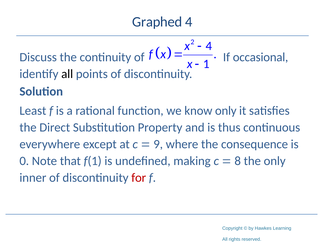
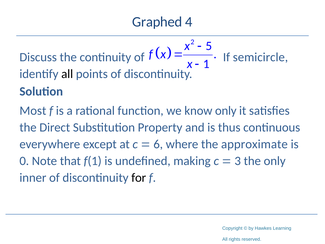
4 at (209, 46): 4 -> 5
occasional: occasional -> semicircle
Least: Least -> Most
9: 9 -> 6
consequence: consequence -> approximate
8: 8 -> 3
for colour: red -> black
